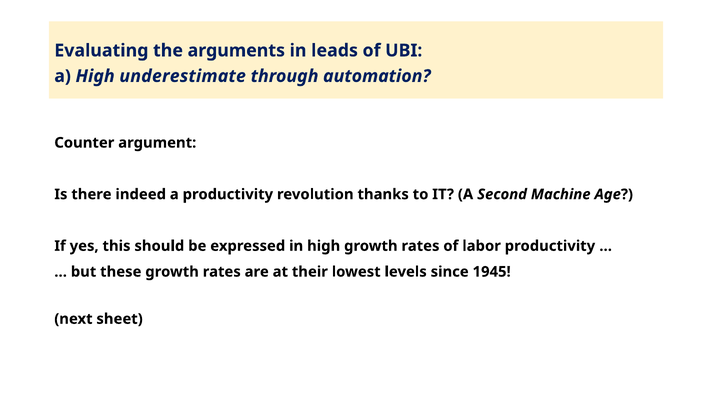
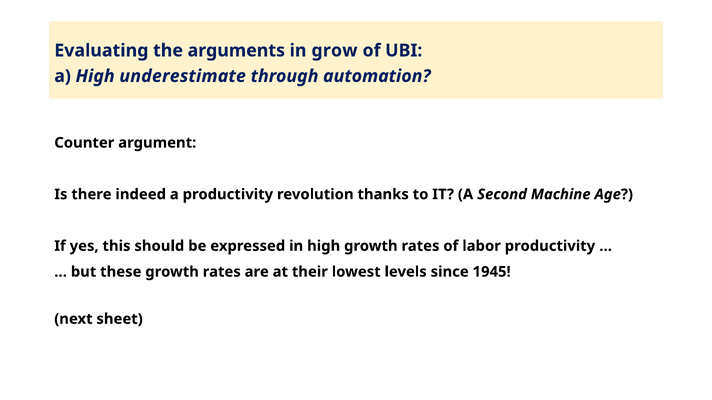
leads: leads -> grow
